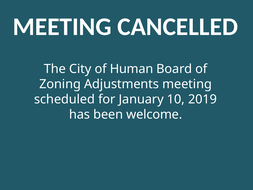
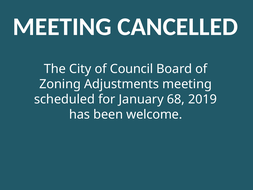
Human: Human -> Council
10: 10 -> 68
